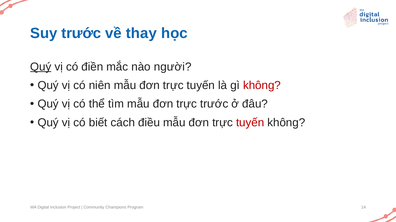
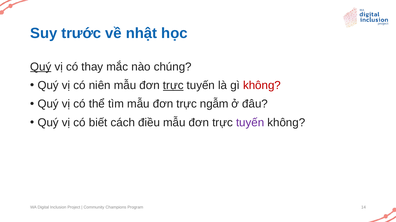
thay: thay -> nhật
điền: điền -> thay
người: người -> chúng
trực at (173, 86) underline: none -> present
trực trước: trước -> ngẫm
tuyến at (250, 123) colour: red -> purple
